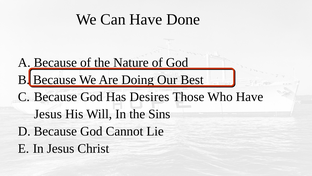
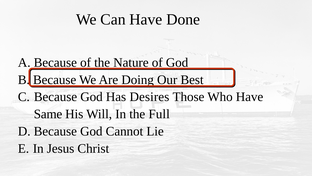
Jesus at (48, 114): Jesus -> Same
Sins: Sins -> Full
